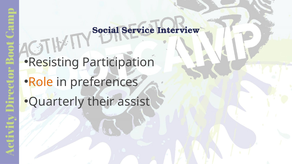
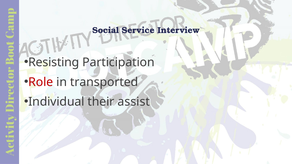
Role colour: orange -> red
preferences: preferences -> transported
Quarterly: Quarterly -> Individual
